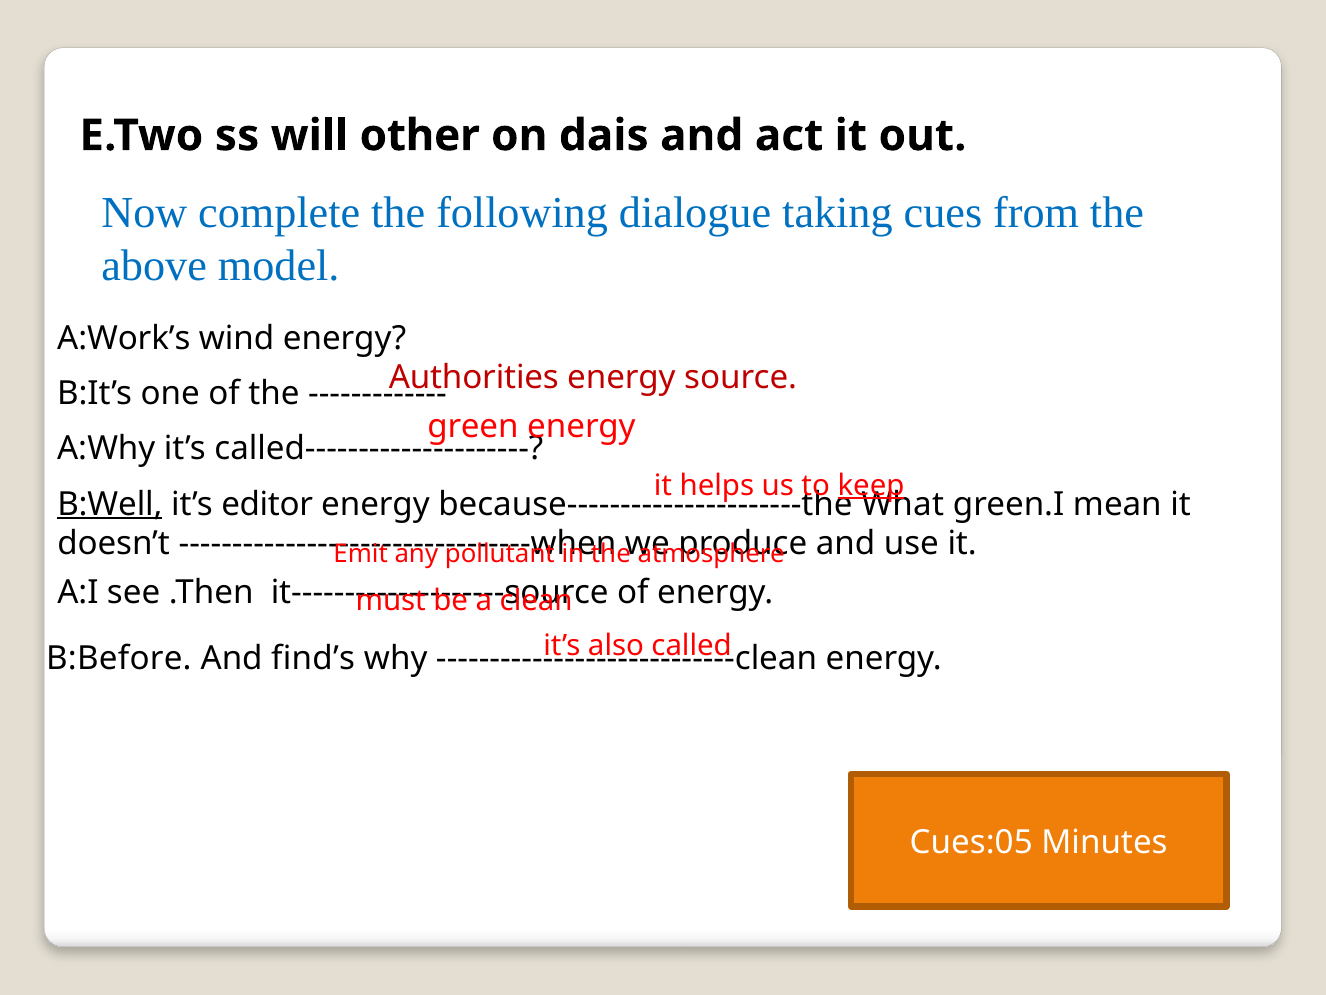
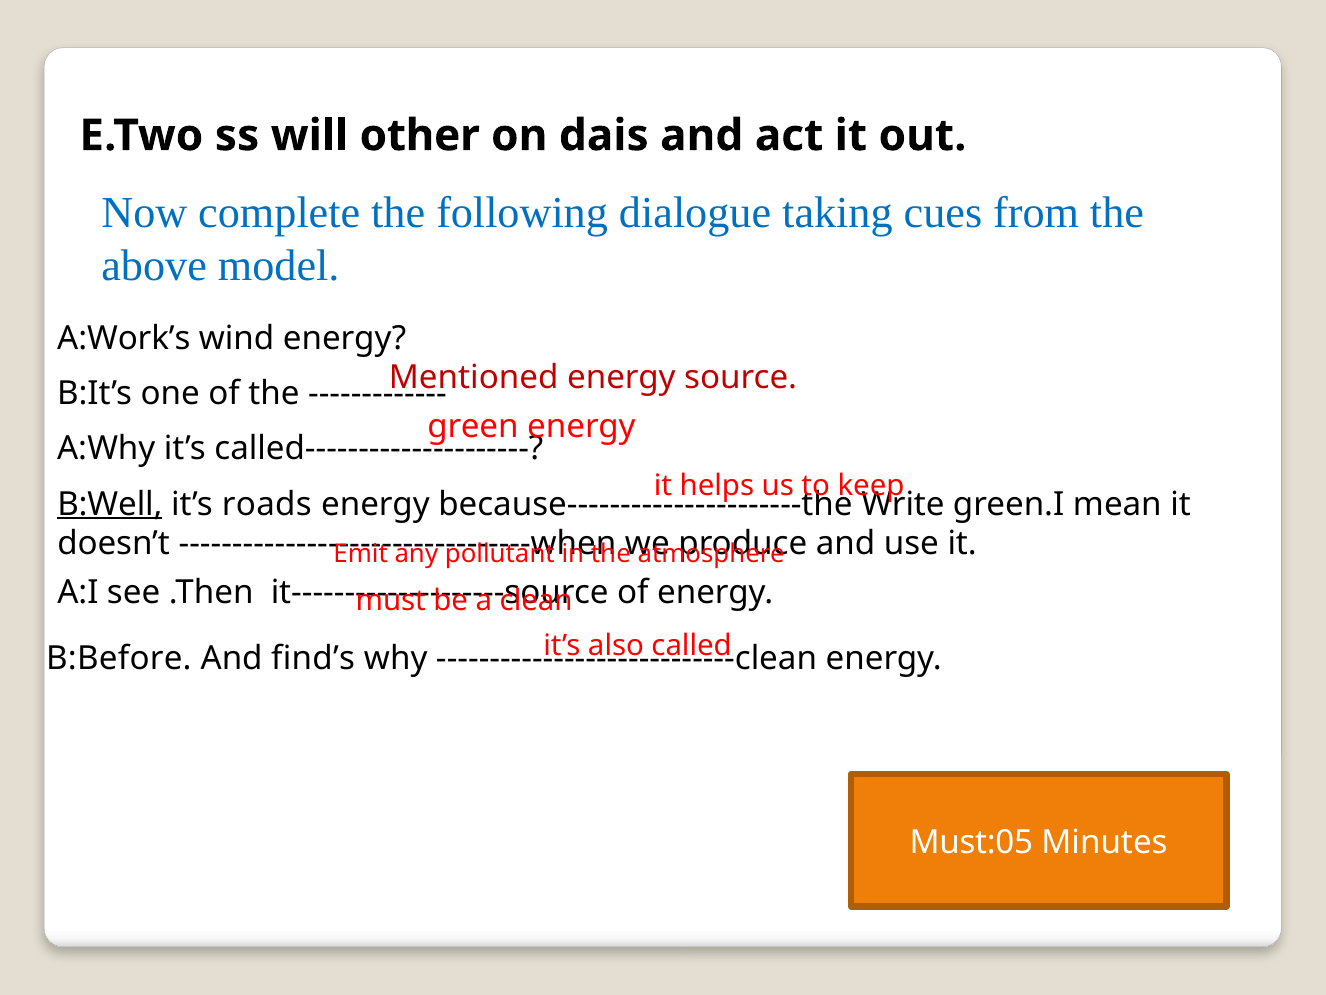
Authorities: Authorities -> Mentioned
keep underline: present -> none
editor: editor -> roads
What: What -> Write
Cues:05: Cues:05 -> Must:05
